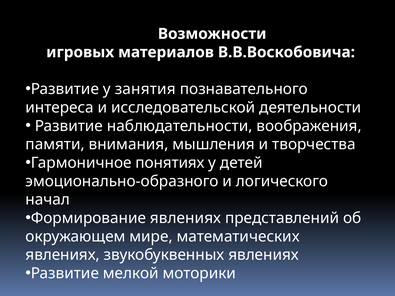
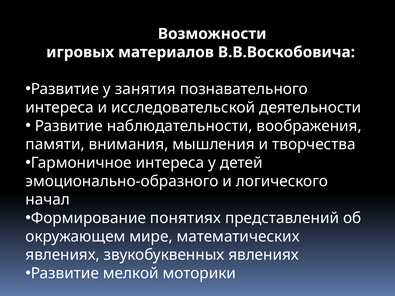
Гармоничное понятиях: понятиях -> интереса
Формирование явлениях: явлениях -> понятиях
